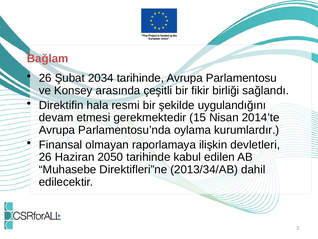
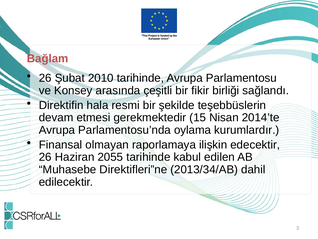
2034: 2034 -> 2010
uygulandığını: uygulandığını -> teşebbüslerin
devletleri: devletleri -> edecektir
2050: 2050 -> 2055
